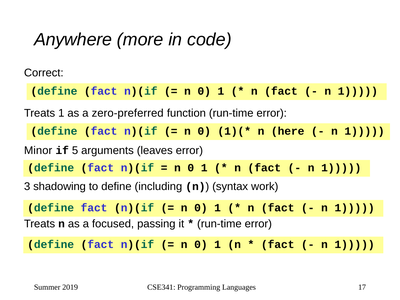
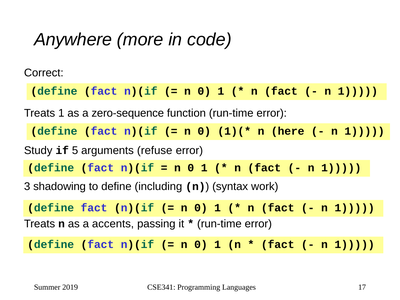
zero-preferred: zero-preferred -> zero-sequence
Minor: Minor -> Study
leaves: leaves -> refuse
focused: focused -> accents
